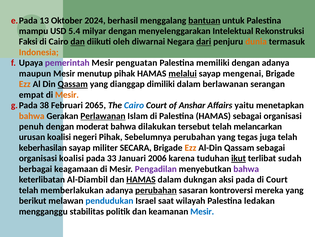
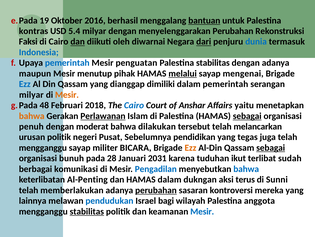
13: 13 -> 19
2024: 2024 -> 2016
mampu: mampu -> kontras
menyelenggarakan Intelektual: Intelektual -> Perubahan
dunia colour: orange -> blue
Indonesia colour: orange -> blue
pemerintah at (67, 63) colour: purple -> blue
Palestina memiliki: memiliki -> stabilitas
Ezz at (25, 84) colour: orange -> blue
Qassam at (73, 84) underline: present -> none
dalam berlawanan: berlawanan -> pemerintah
empat at (31, 94): empat -> milyar
38: 38 -> 48
2065: 2065 -> 2018
sebagai at (247, 116) underline: none -> present
urusan koalisi: koalisi -> politik
negeri Pihak: Pihak -> Pusat
Sebelumnya perubahan: perubahan -> pendidikan
keberhasilan at (43, 147): keberhasilan -> mengganggu
SECARA: SECARA -> BICARA
sebagai at (271, 147) underline: none -> present
organisasi koalisi: koalisi -> bunuh
33: 33 -> 28
2006: 2006 -> 2031
ikut underline: present -> none
keagamaan: keagamaan -> komunikasi
Pengadilan colour: purple -> blue
bahwa at (246, 169) colour: purple -> blue
Al-Diambil: Al-Diambil -> Al-Penting
HAMAS at (141, 179) underline: present -> none
aksi pada: pada -> terus
di Court: Court -> Sunni
berikut: berikut -> lainnya
saat: saat -> bagi
ledakan: ledakan -> anggota
stabilitas at (87, 211) underline: none -> present
